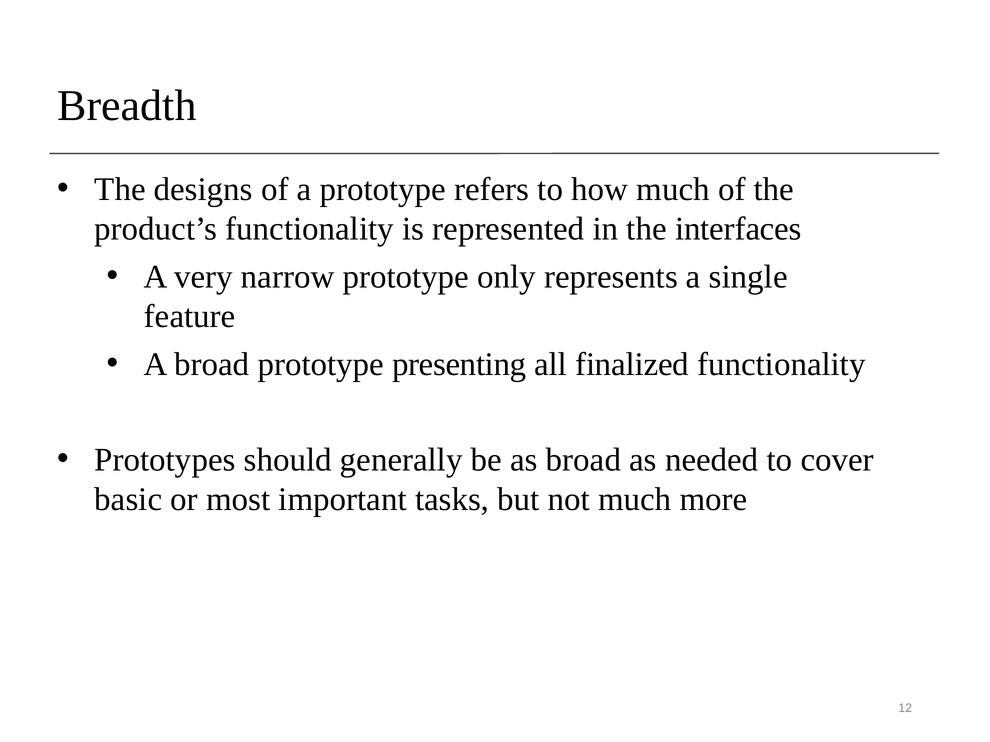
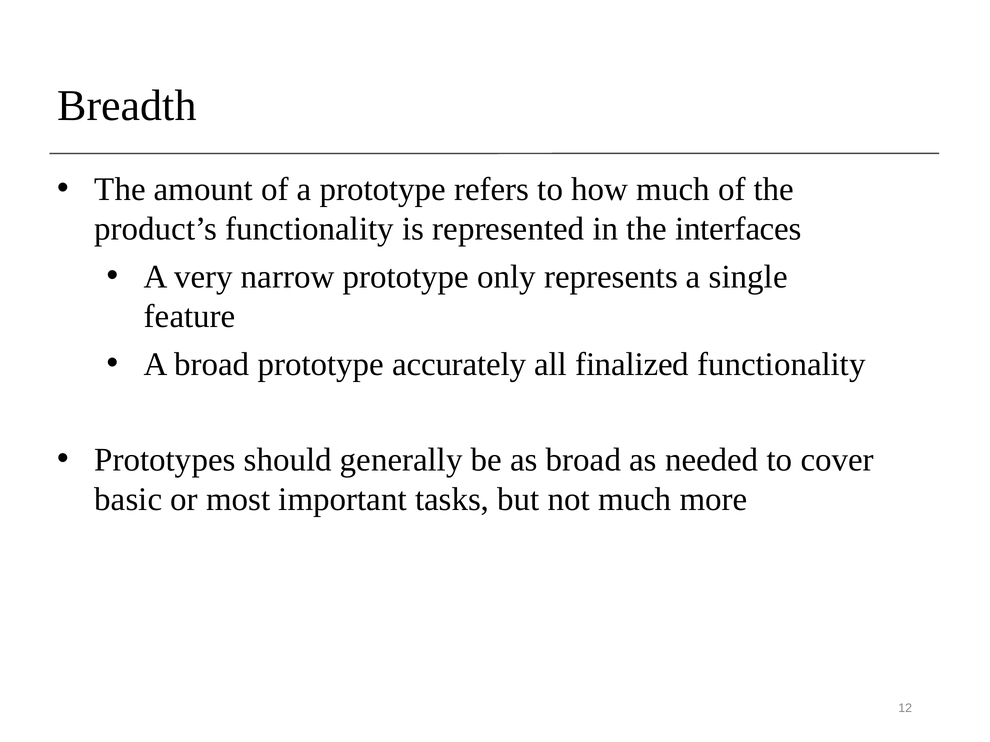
designs: designs -> amount
presenting: presenting -> accurately
